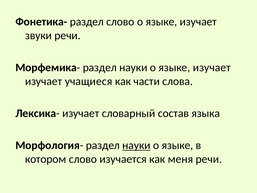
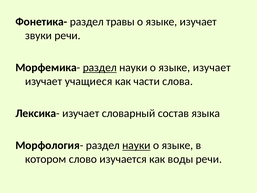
раздел слово: слово -> травы
раздел at (100, 67) underline: none -> present
меня: меня -> воды
